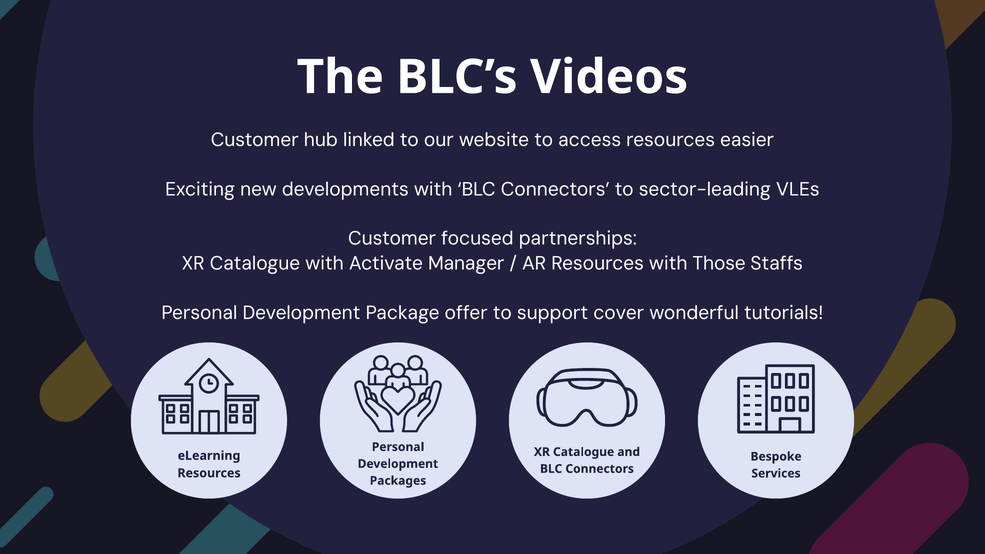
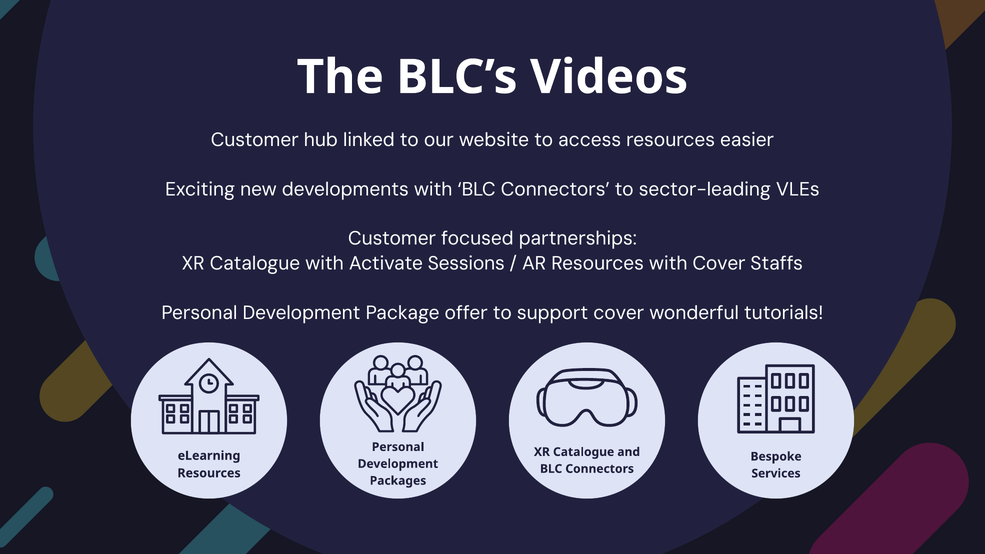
Manager: Manager -> Sessions
with Those: Those -> Cover
